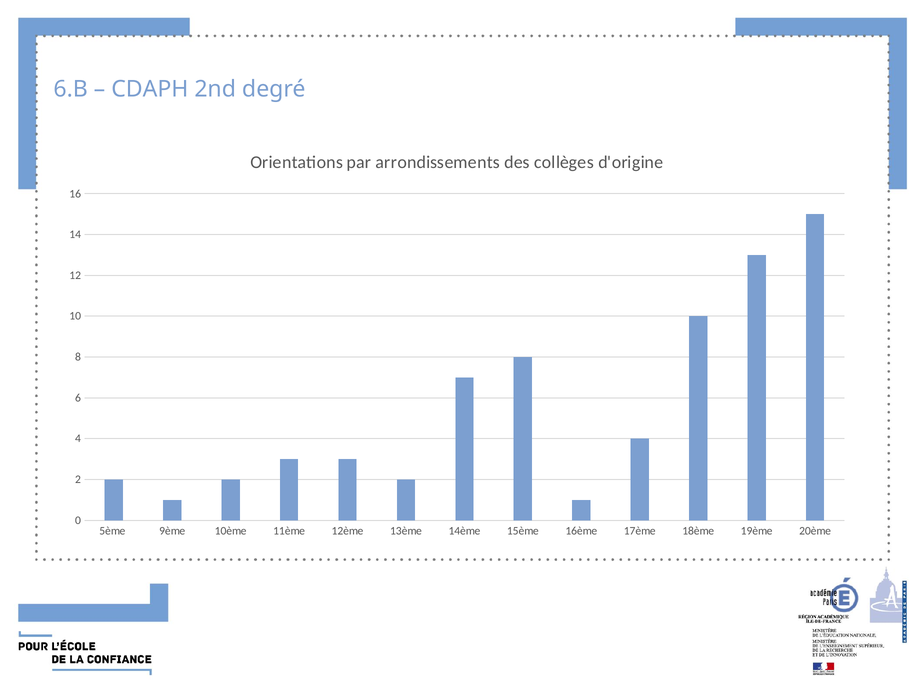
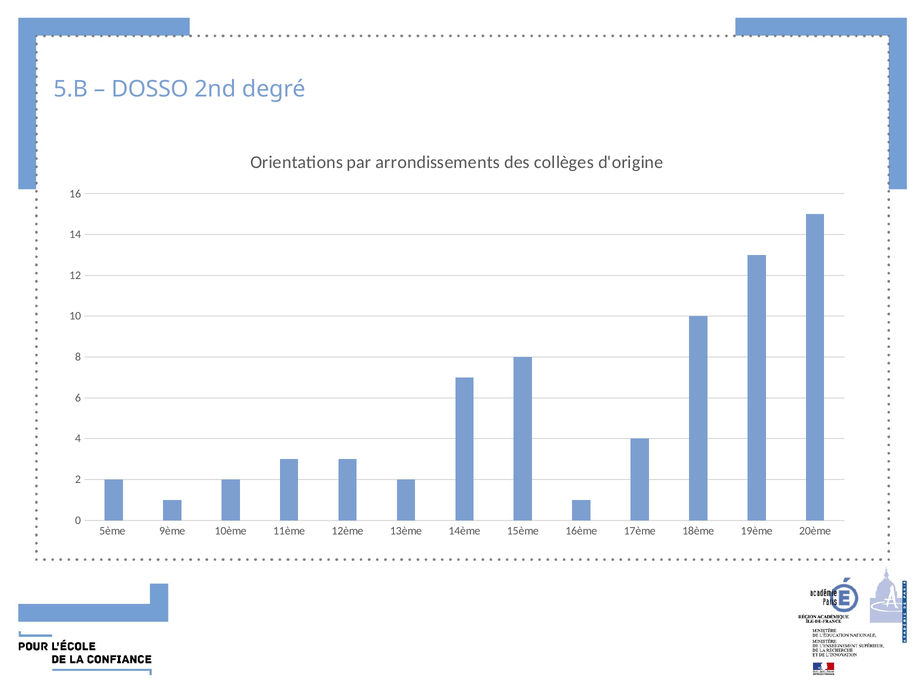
6.B: 6.B -> 5.B
CDAPH: CDAPH -> DOSSO
